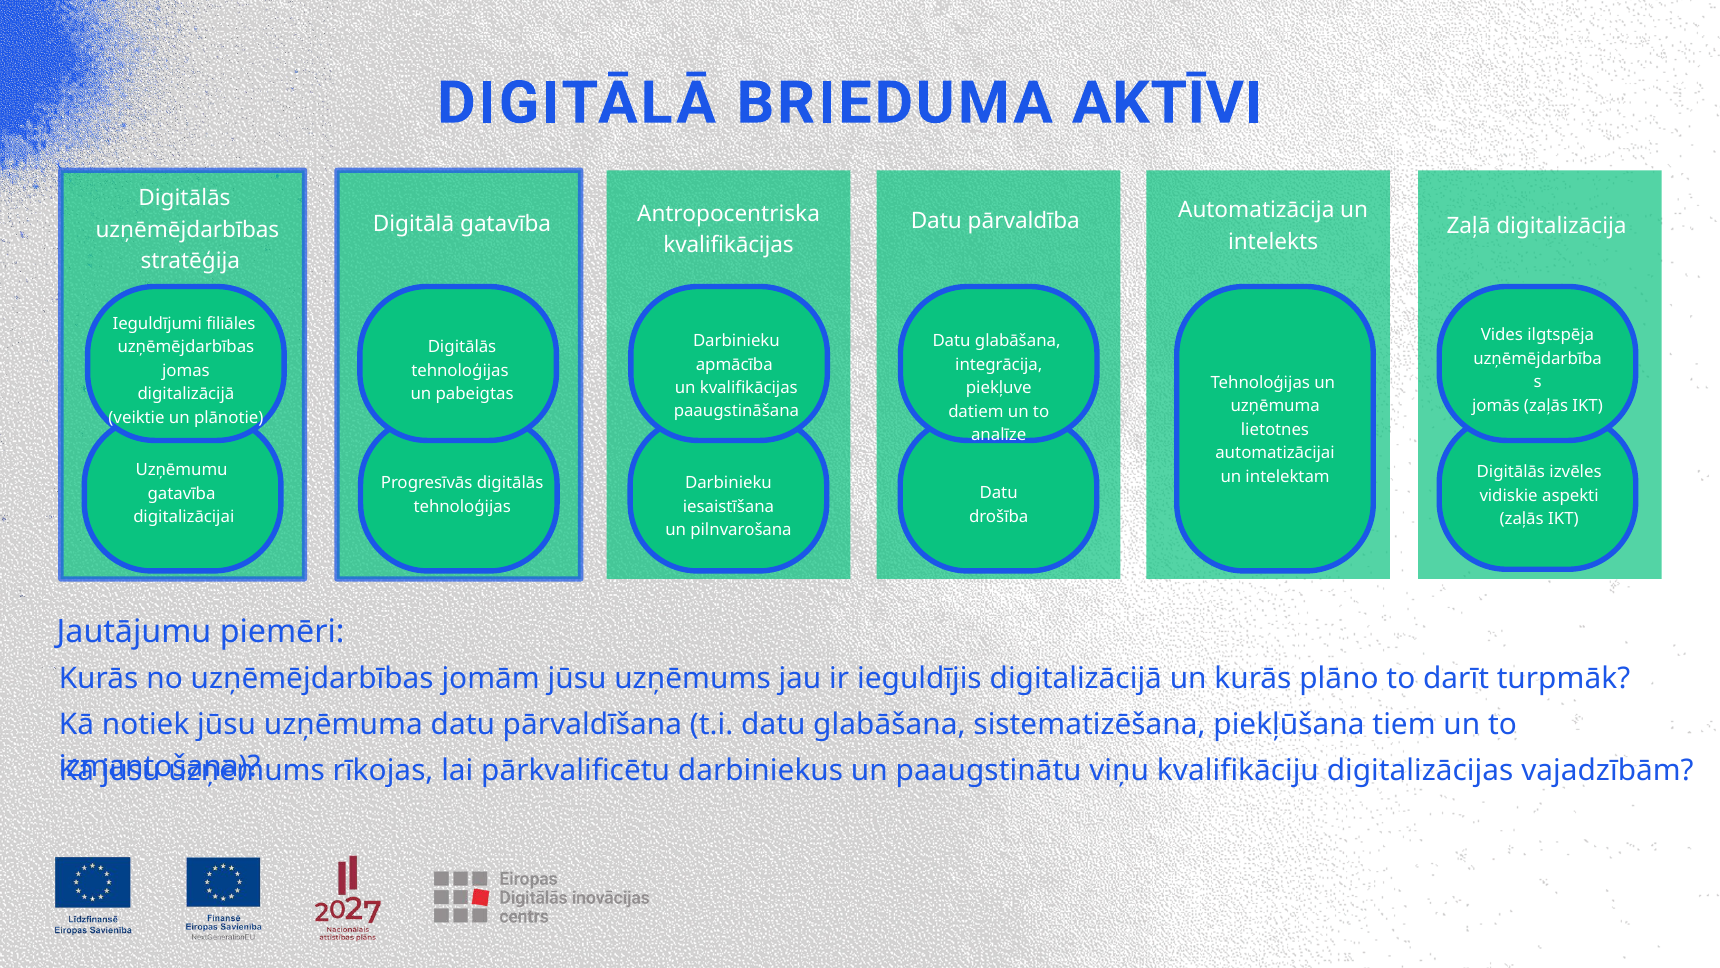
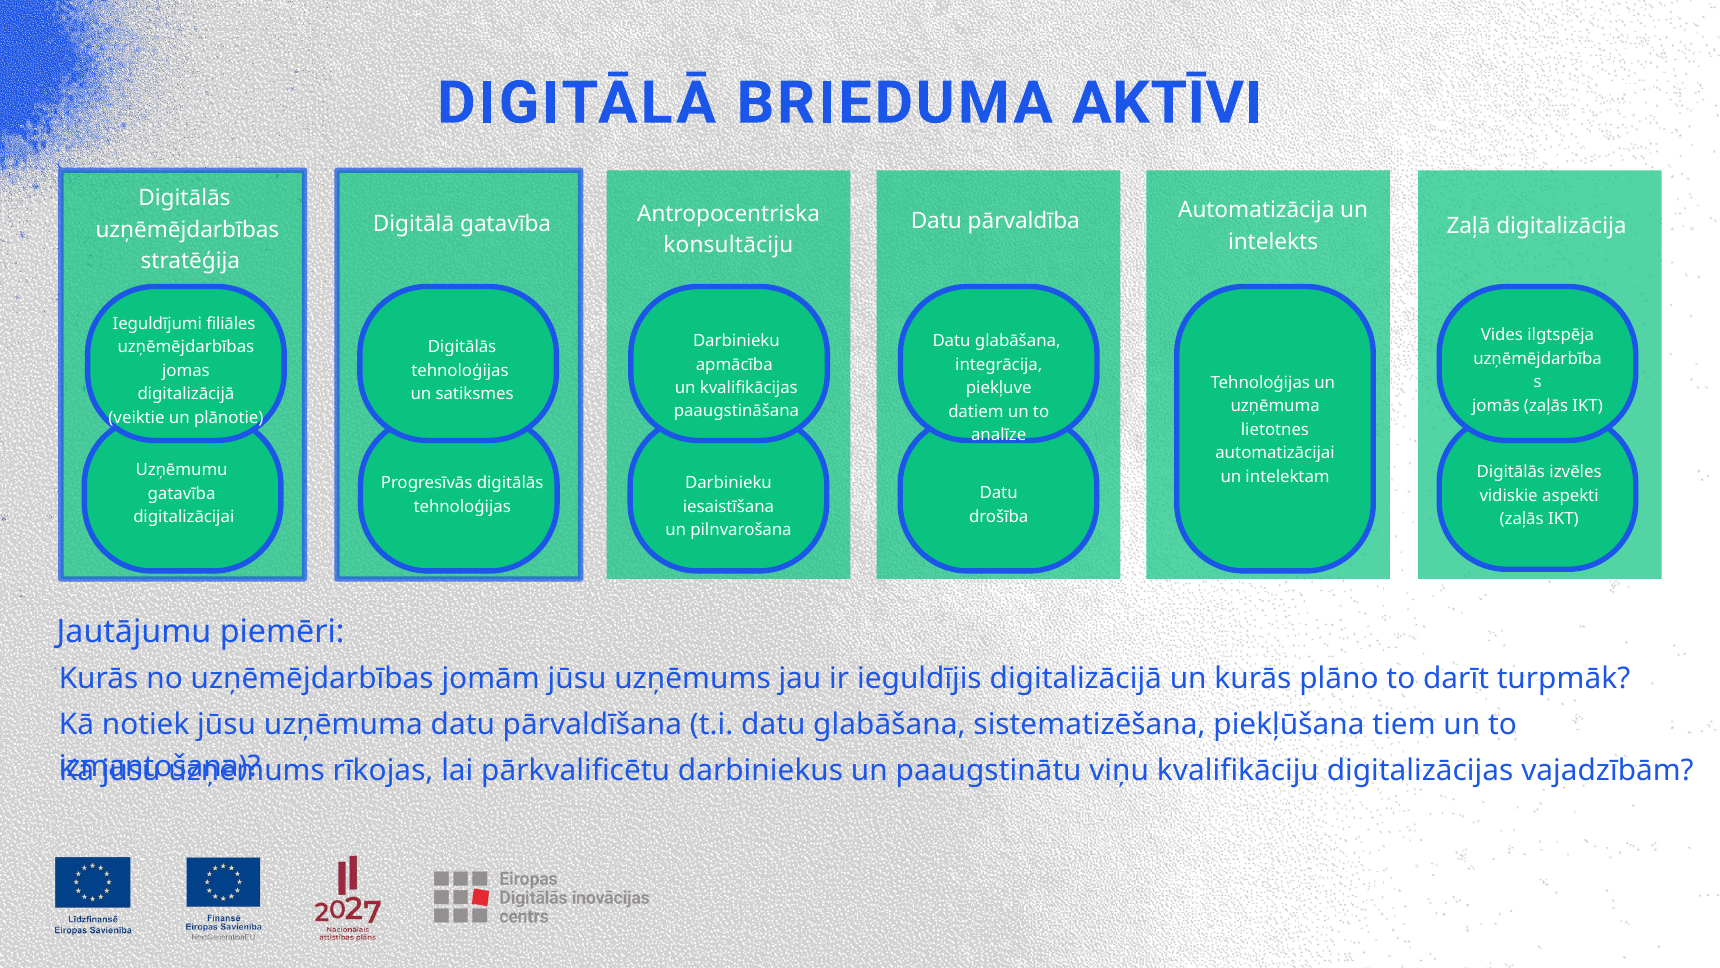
kvalifikācijas at (729, 245): kvalifikācijas -> konsultāciju
pabeigtas: pabeigtas -> satiksmes
